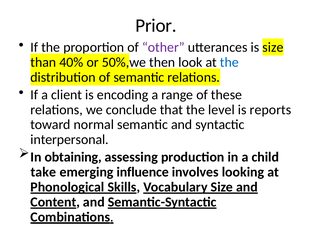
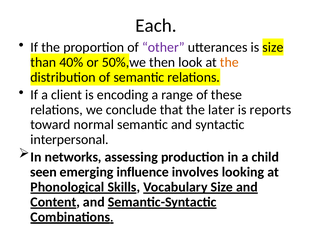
Prior: Prior -> Each
the at (229, 62) colour: blue -> orange
level: level -> later
obtaining: obtaining -> networks
take: take -> seen
